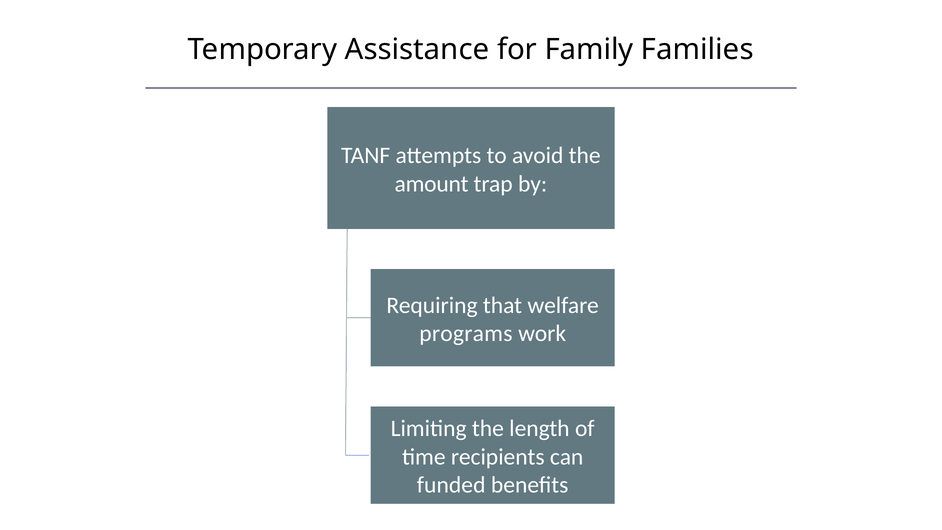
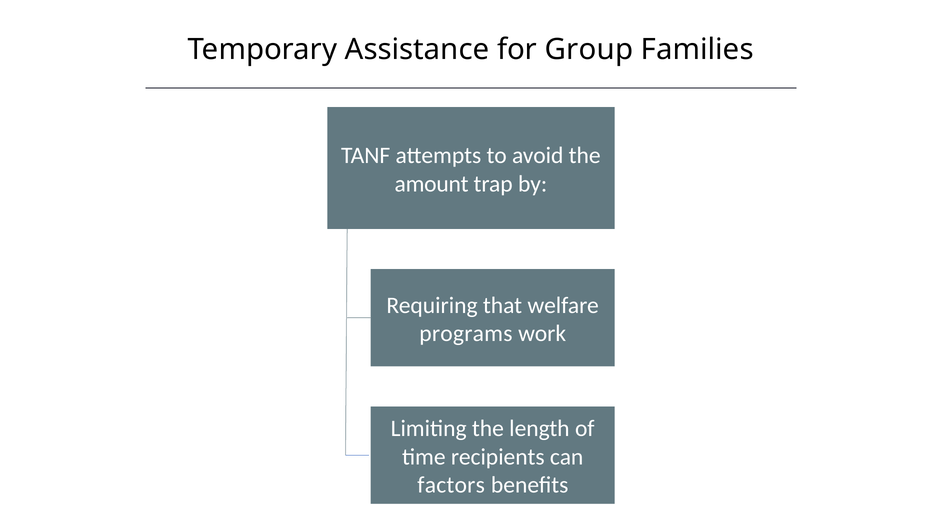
Family: Family -> Group
funded: funded -> factors
